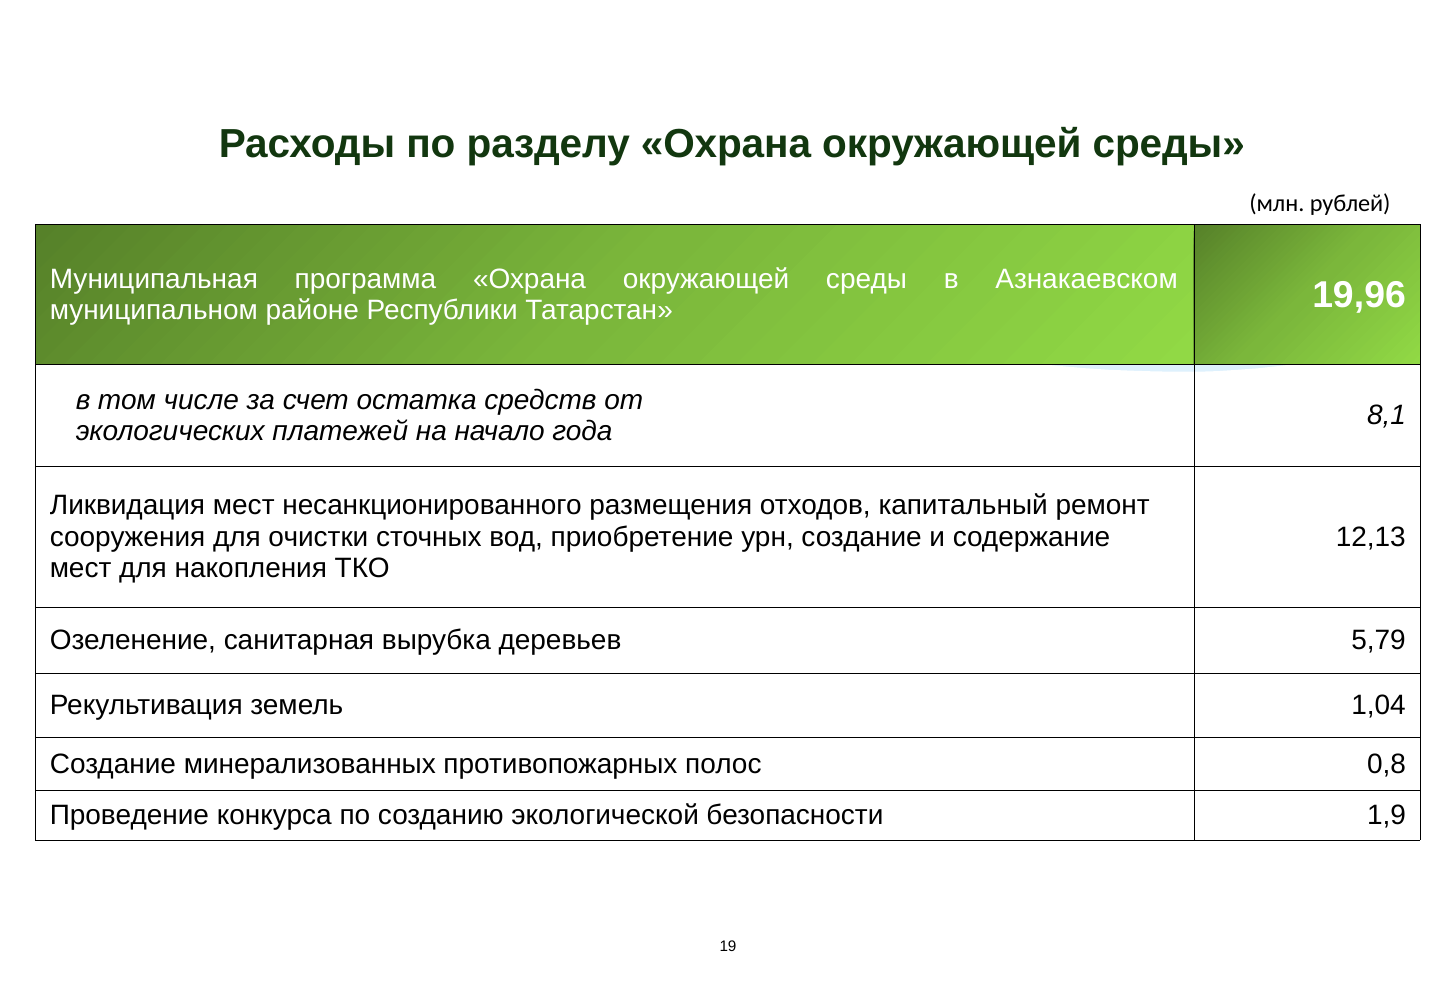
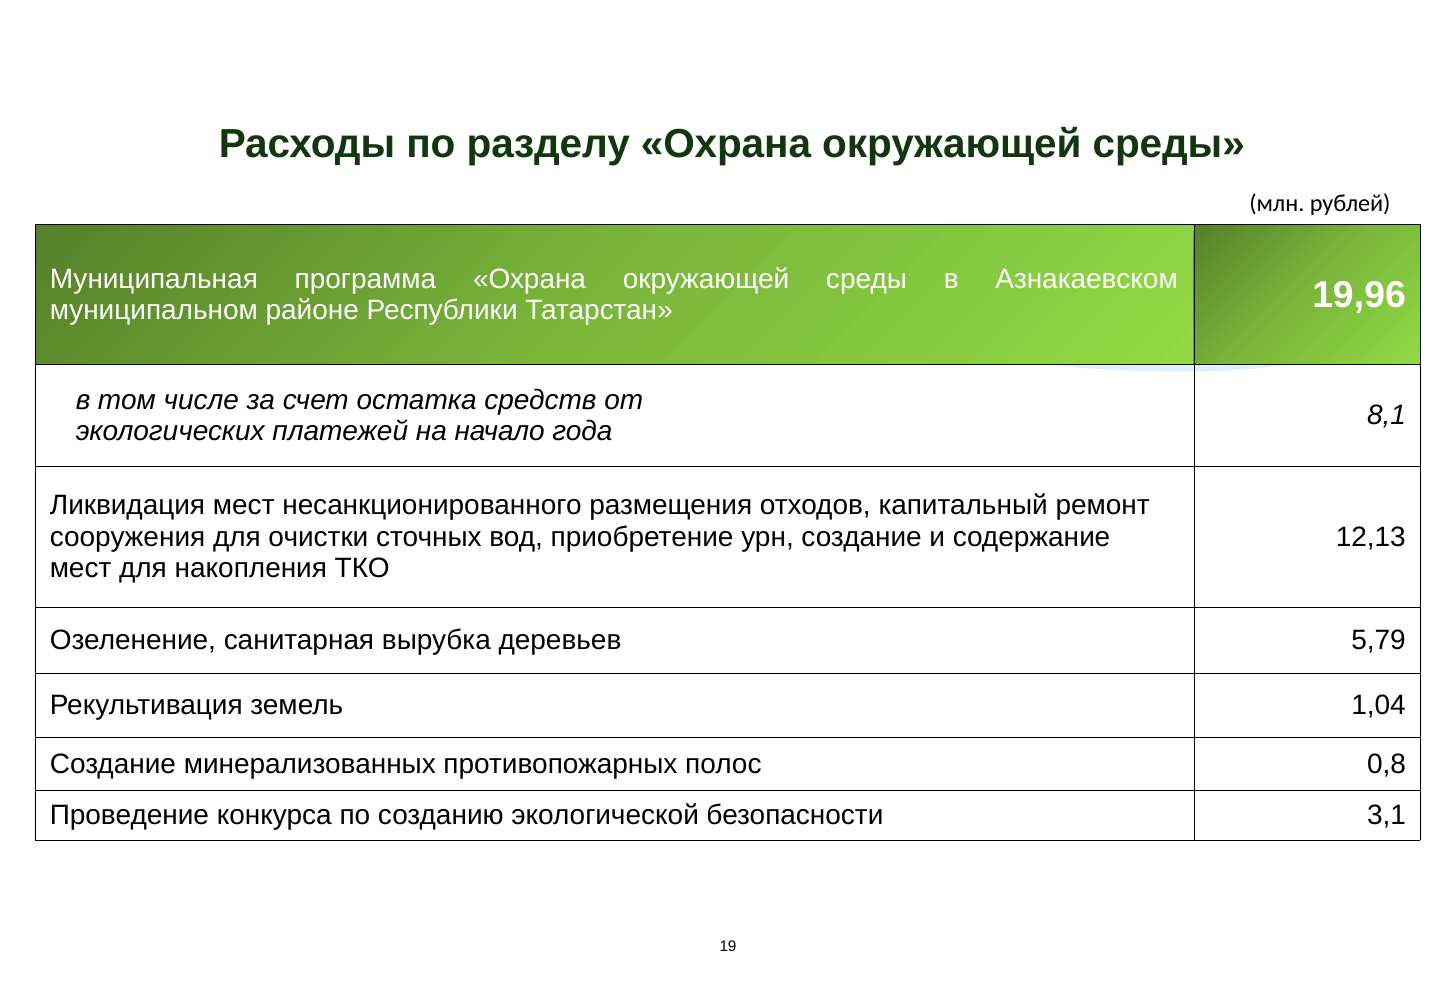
1,9: 1,9 -> 3,1
